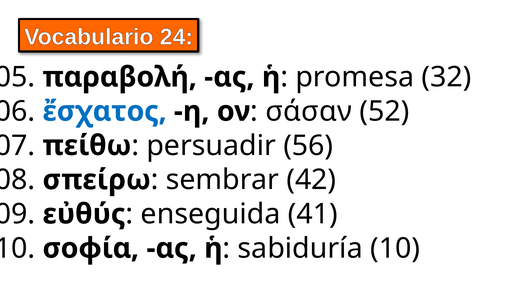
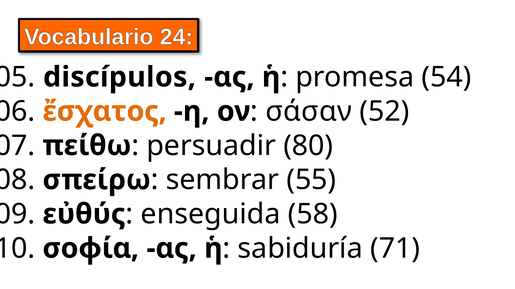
παραβολή: παραβολή -> discípulos
32: 32 -> 54
ἔσχατος colour: blue -> orange
56: 56 -> 80
42: 42 -> 55
41: 41 -> 58
10: 10 -> 71
